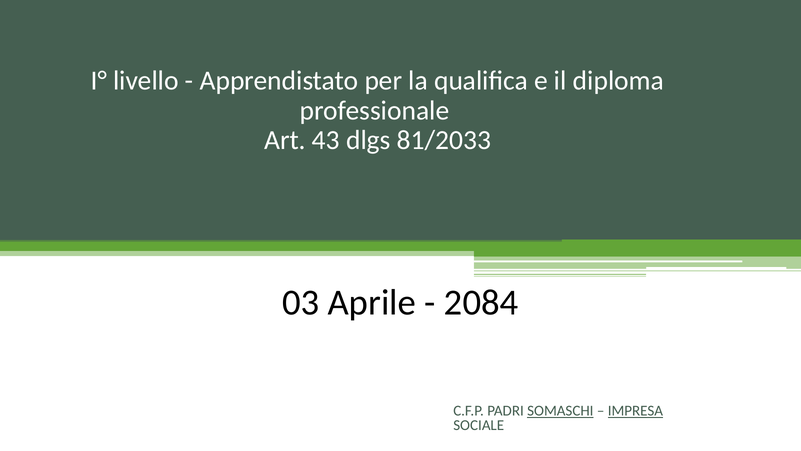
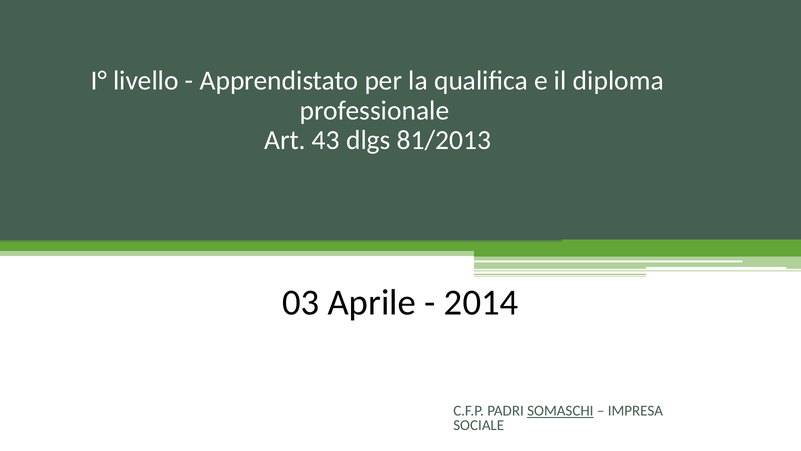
81/2033: 81/2033 -> 81/2013
2084: 2084 -> 2014
IMPRESA underline: present -> none
